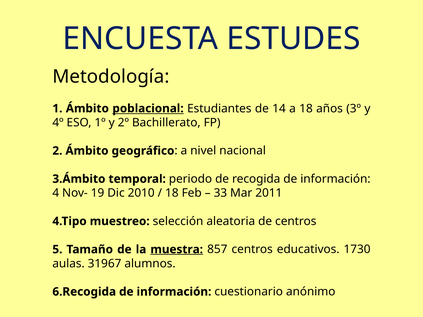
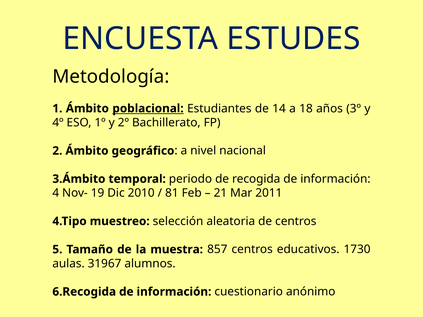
18 at (172, 193): 18 -> 81
33: 33 -> 21
muestra underline: present -> none
